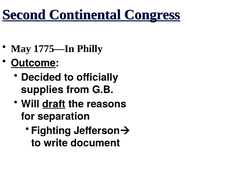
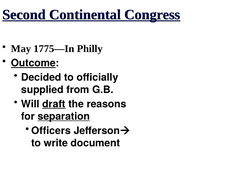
supplies: supplies -> supplied
separation underline: none -> present
Fighting: Fighting -> Officers
